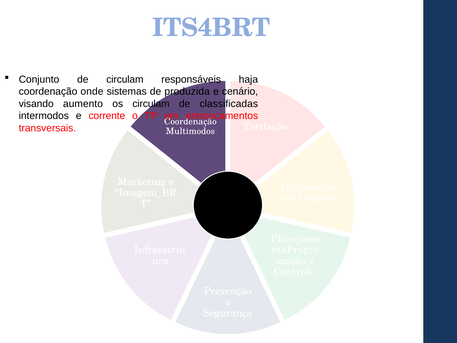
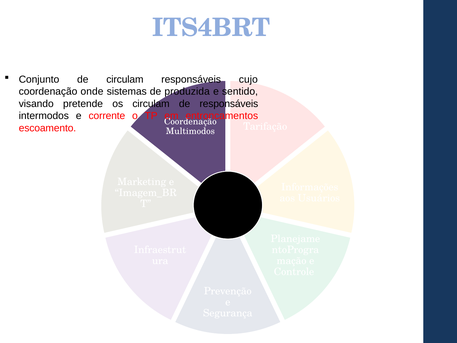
haja: haja -> cujo
cenário: cenário -> sentido
aumento: aumento -> pretende
de classificadas: classificadas -> responsáveis
transversais: transversais -> escoamento
